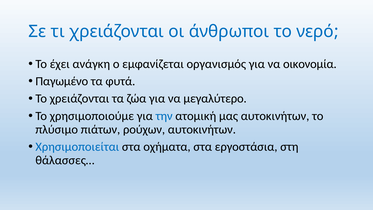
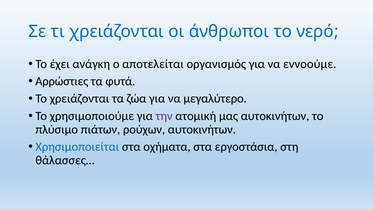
εμφανίζεται: εμφανίζεται -> αποτελείται
οικονομία: οικονομία -> εννοούμε
Παγωμένο: Παγωμένο -> Αρρώστιες
την colour: blue -> purple
